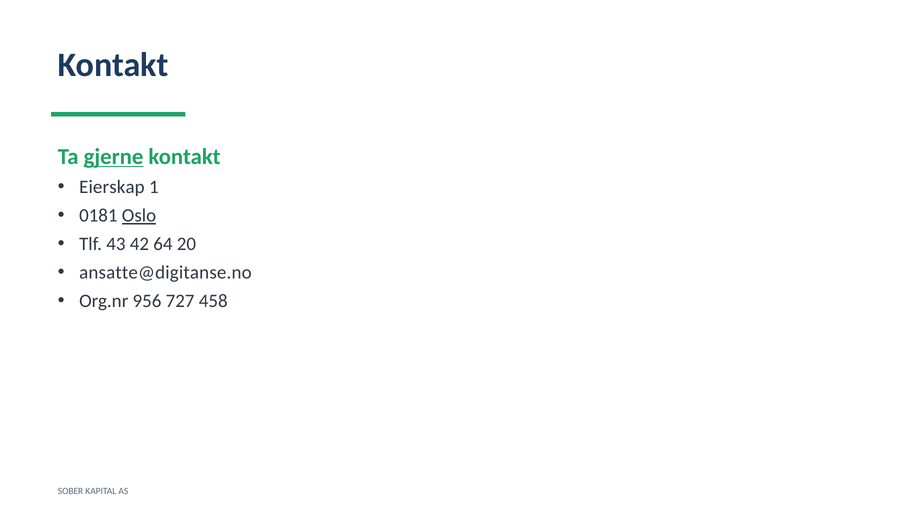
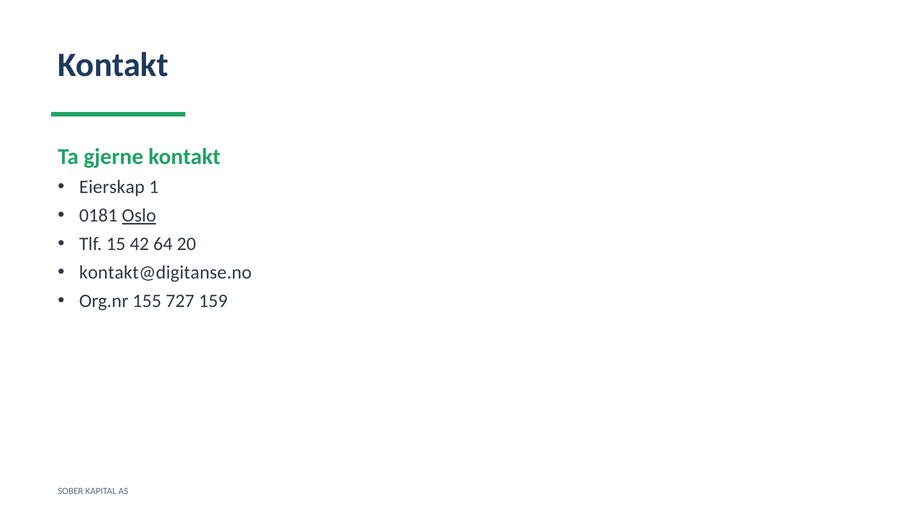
gjerne underline: present -> none
43: 43 -> 15
ansatte@digitanse.no: ansatte@digitanse.no -> kontakt@digitanse.no
956: 956 -> 155
458: 458 -> 159
